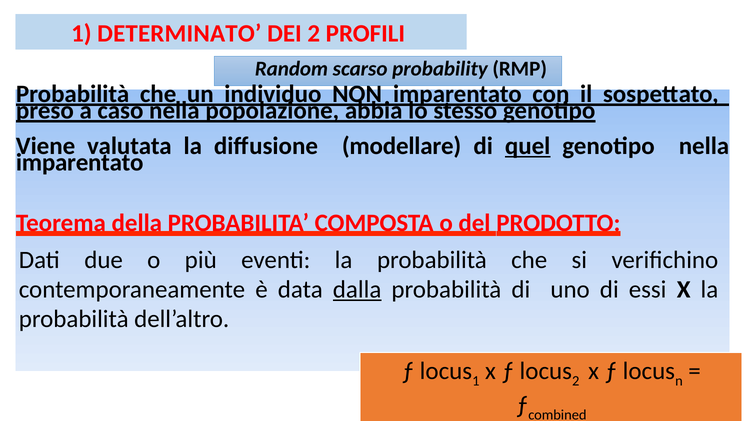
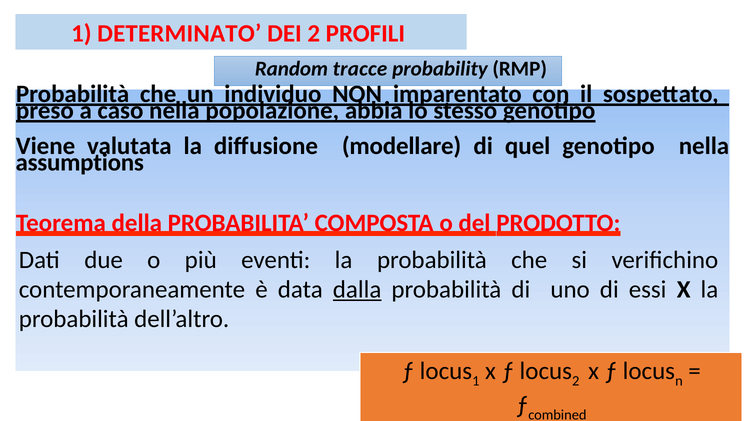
scarso: scarso -> tracce
quel underline: present -> none
imparentato at (80, 163): imparentato -> assumptions
